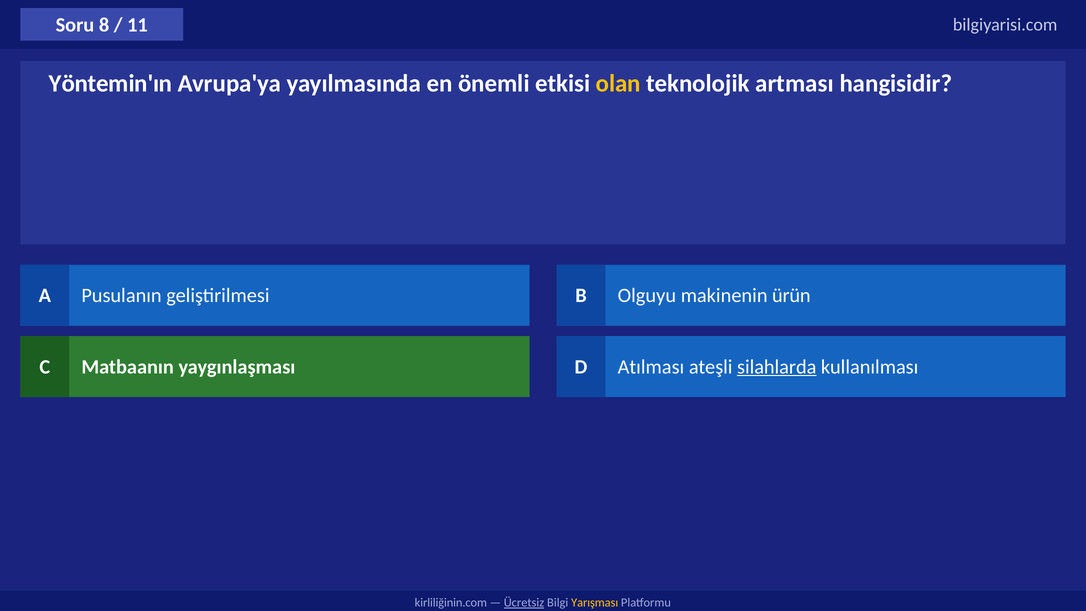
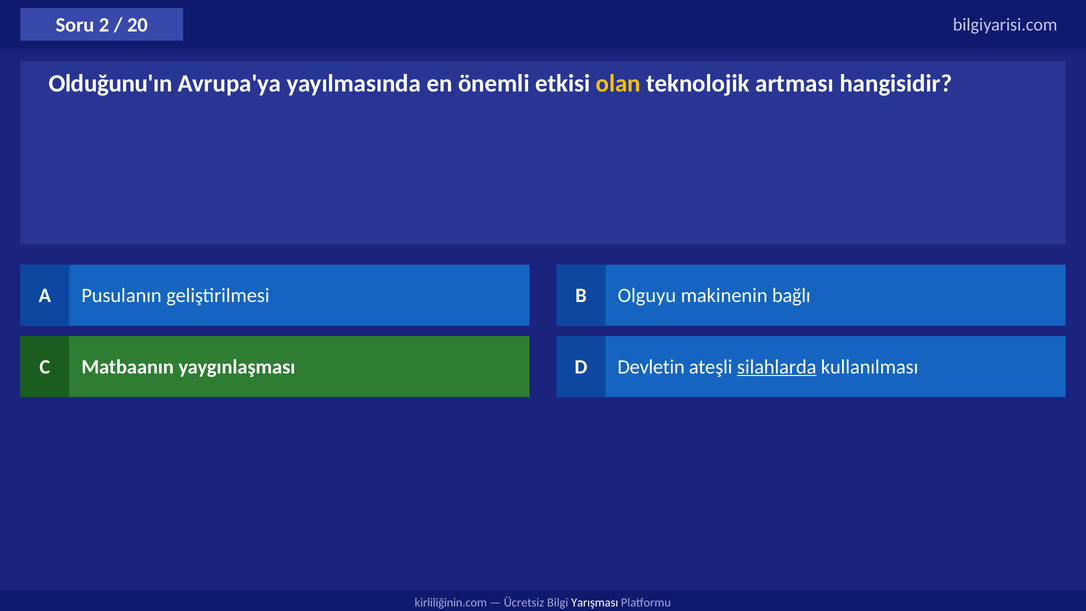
8: 8 -> 2
11: 11 -> 20
Yöntemin'ın: Yöntemin'ın -> Olduğunu'ın
ürün: ürün -> bağlı
Atılması: Atılması -> Devletin
Ücretsiz underline: present -> none
Yarışması colour: yellow -> white
